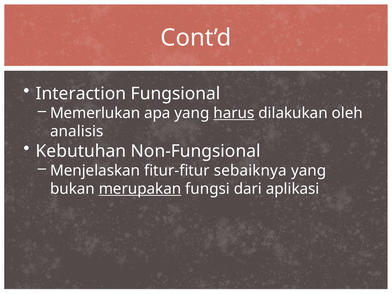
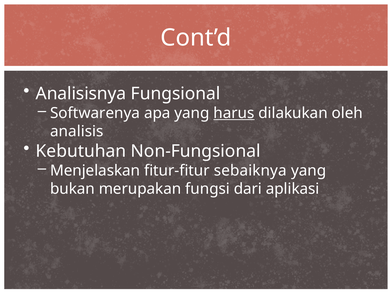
Interaction: Interaction -> Analisisnya
Memerlukan: Memerlukan -> Softwarenya
merupakan underline: present -> none
